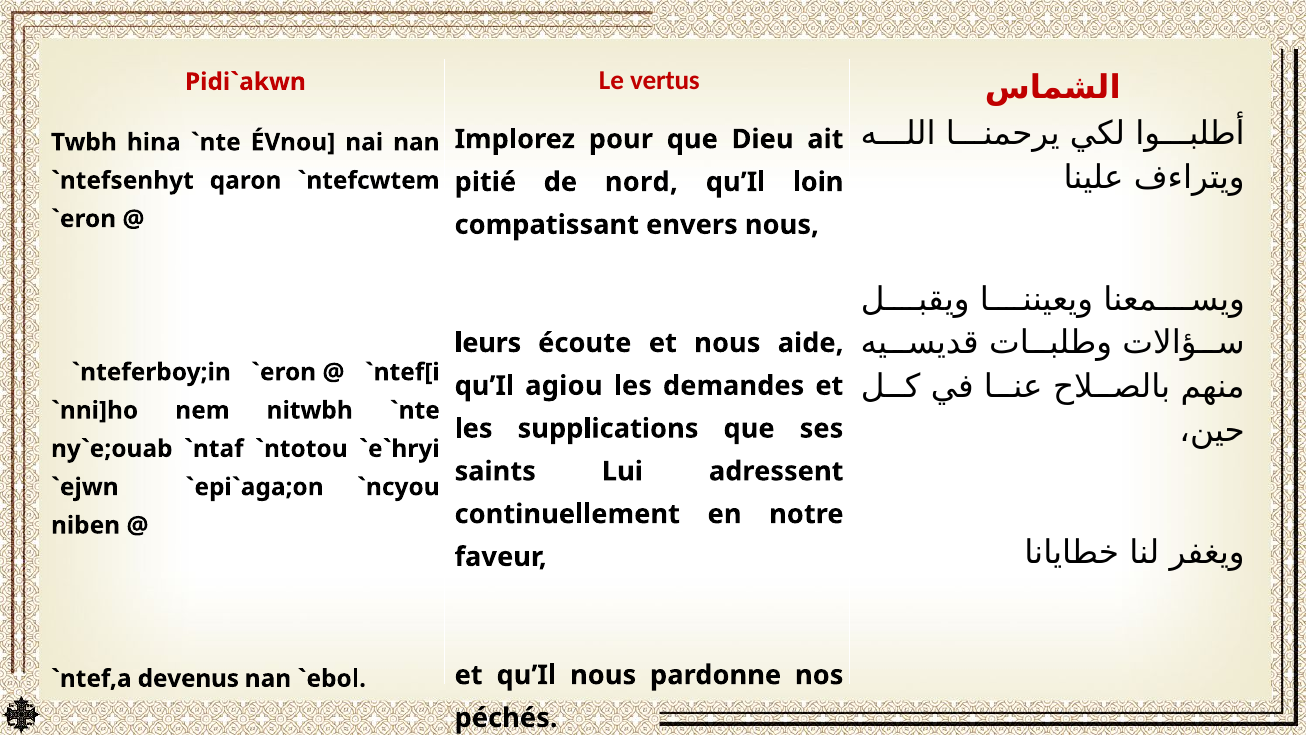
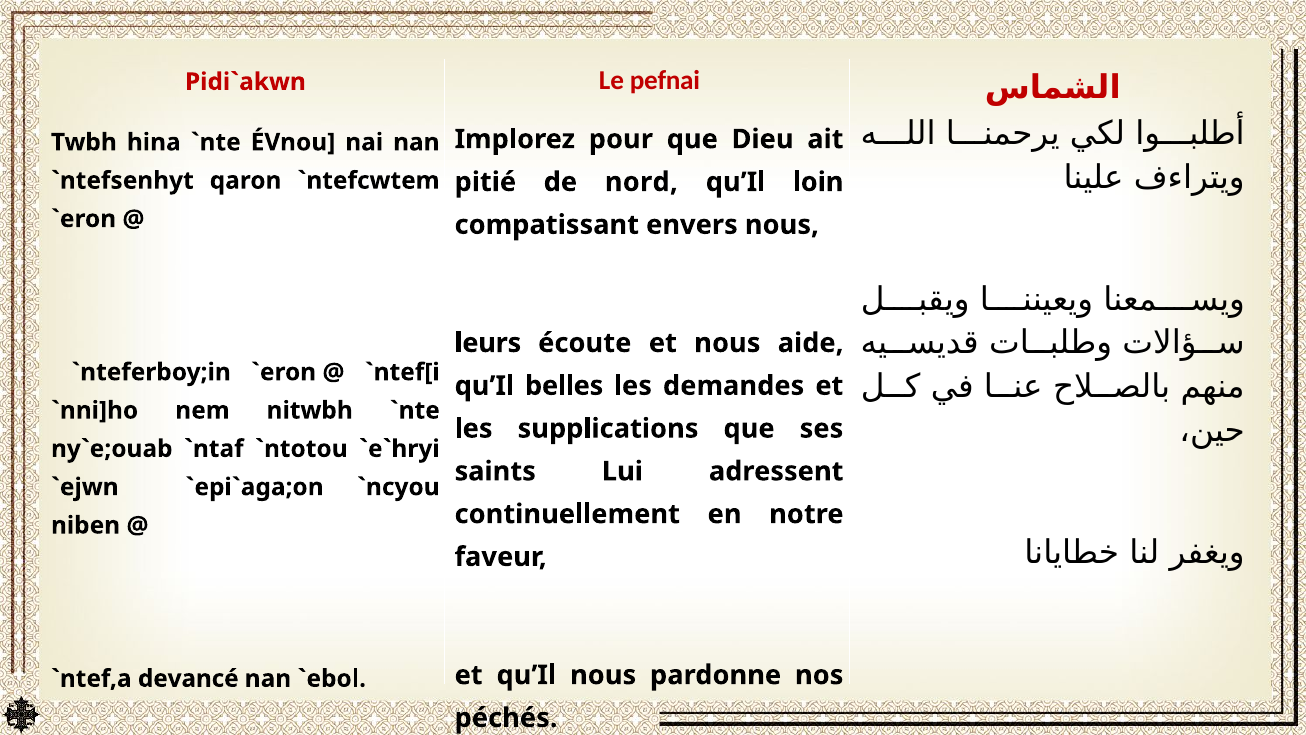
vertus: vertus -> pefnai
agiou: agiou -> belles
devenus: devenus -> devancé
